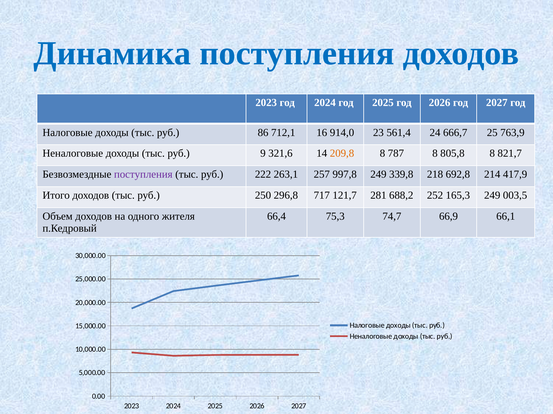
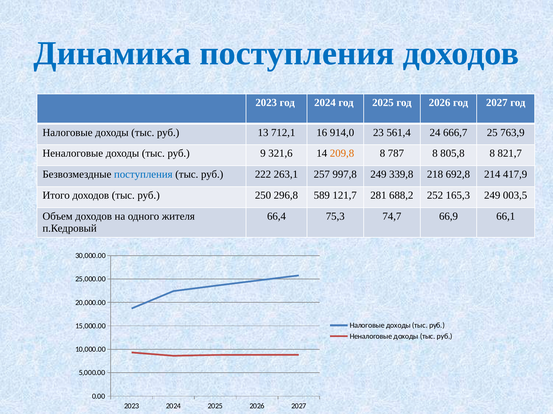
86: 86 -> 13
поступления at (143, 175) colour: purple -> blue
717: 717 -> 589
